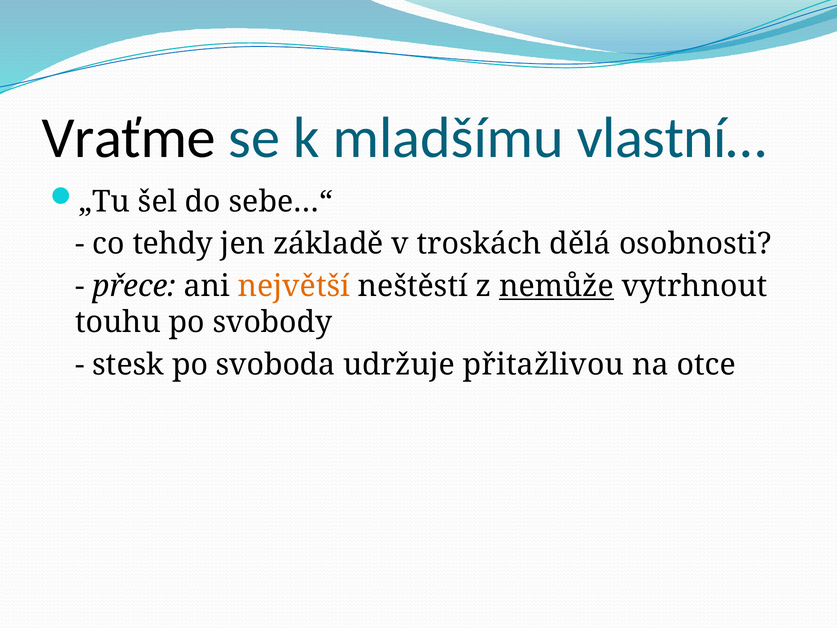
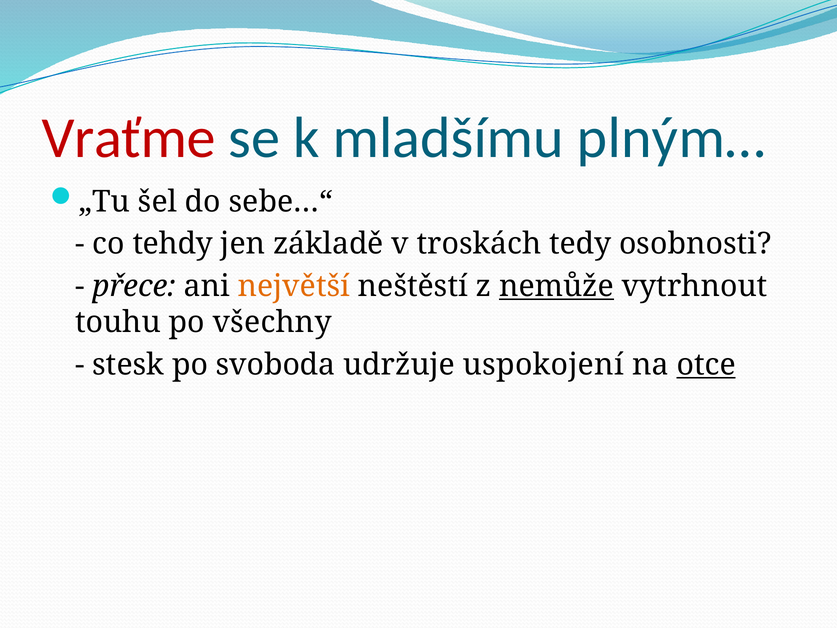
Vraťme colour: black -> red
vlastní…: vlastní… -> plným…
dělá: dělá -> tedy
svobody: svobody -> všechny
přitažlivou: přitažlivou -> uspokojení
otce underline: none -> present
